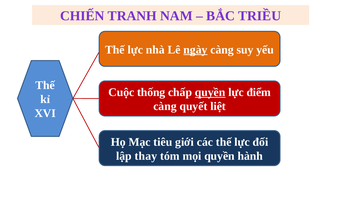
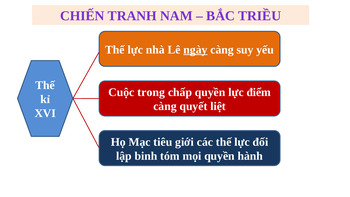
thống: thống -> trong
quyền at (210, 92) underline: present -> none
thay: thay -> binh
